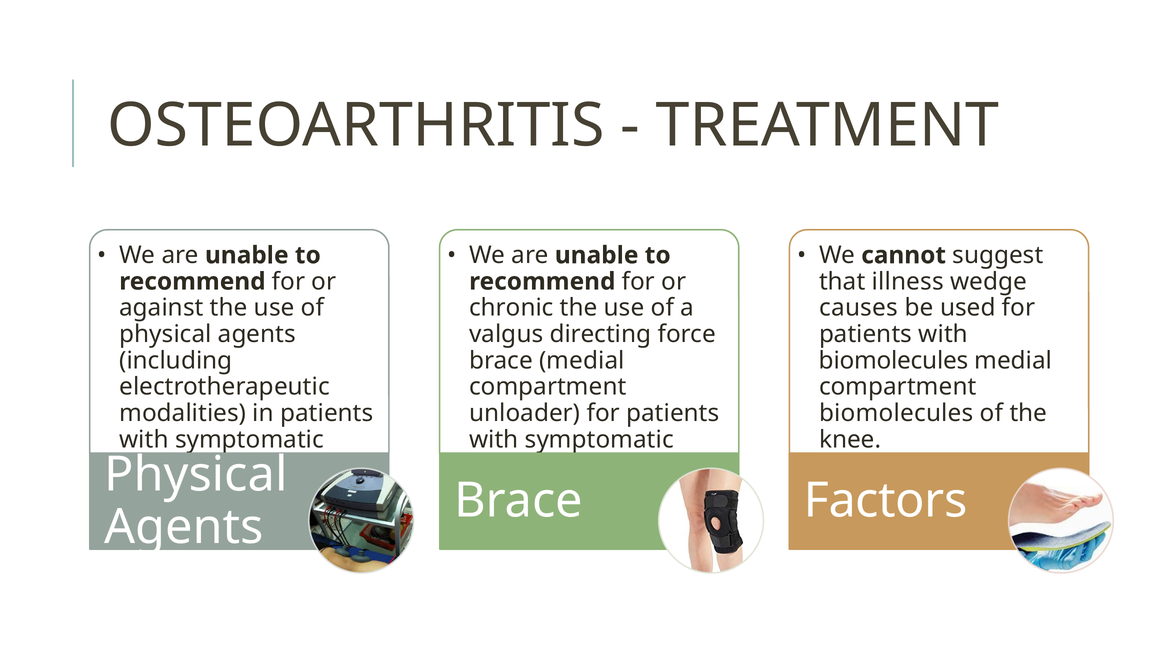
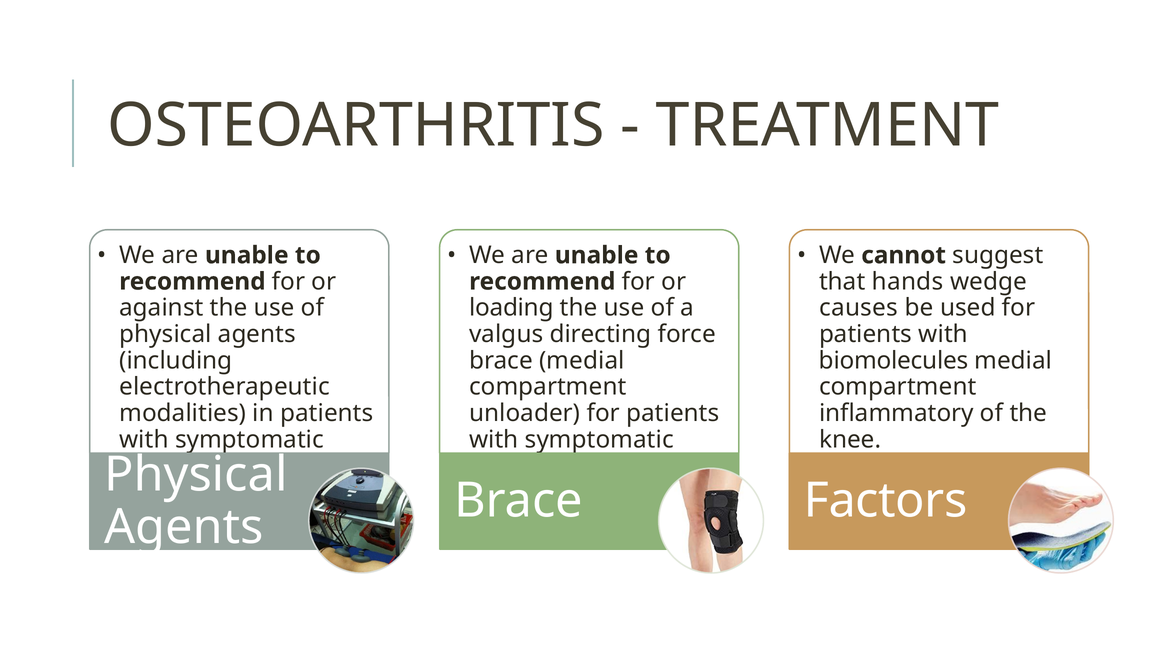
illness: illness -> hands
chronic: chronic -> loading
biomolecules at (896, 413): biomolecules -> inflammatory
